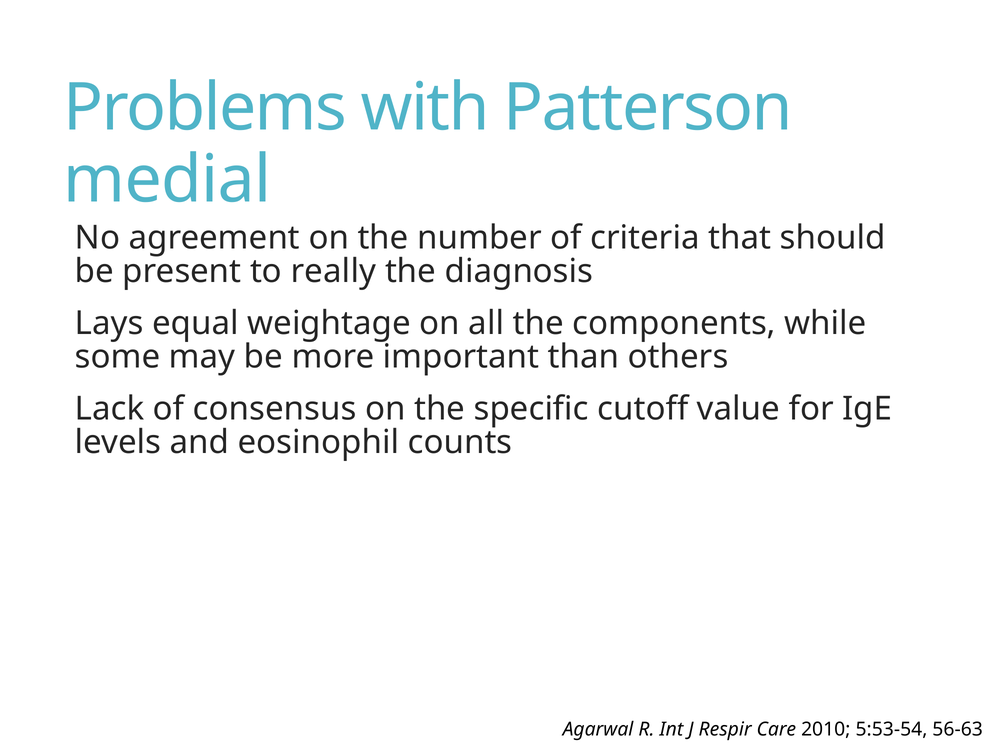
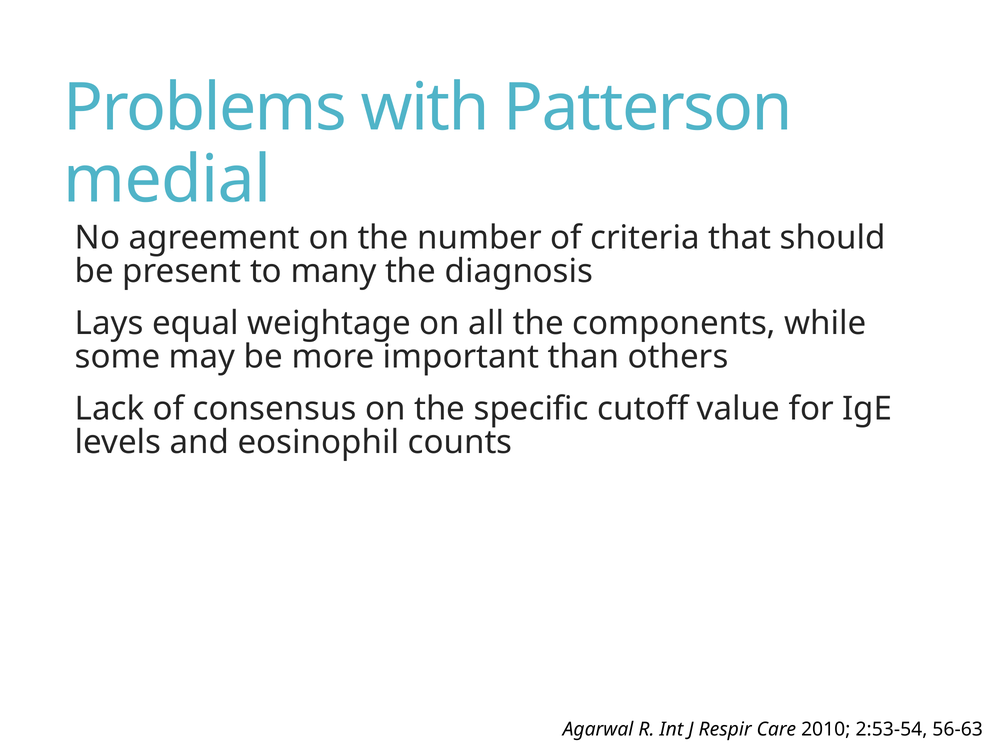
really: really -> many
5:53-54: 5:53-54 -> 2:53-54
